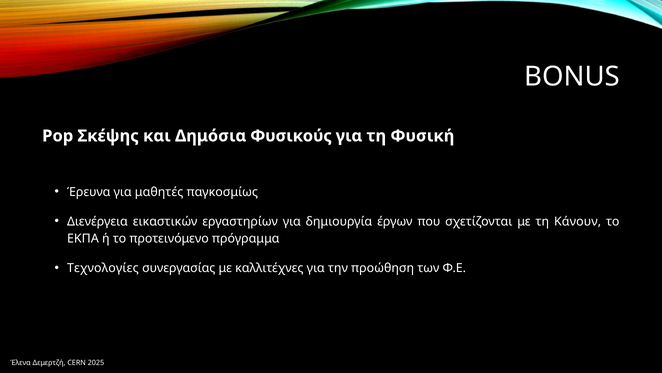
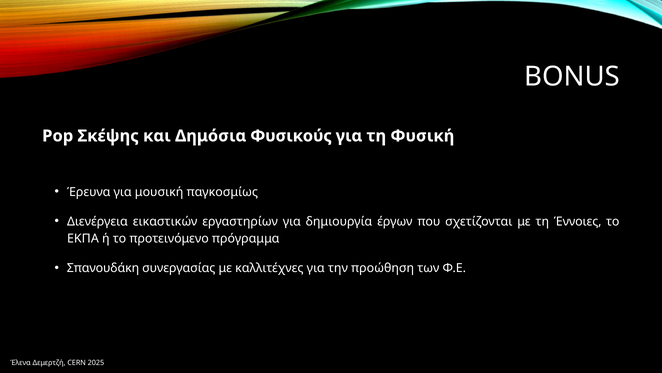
μαθητές: μαθητές -> μουσική
Κάνουν: Κάνουν -> Έννοιες
Τεχνολογίες: Τεχνολογίες -> Σπανουδάκη
